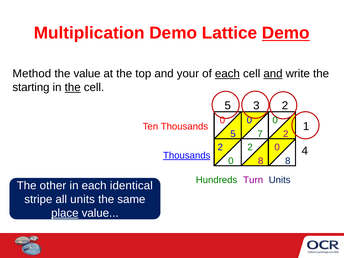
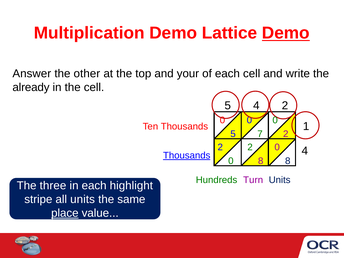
Method: Method -> Answer
the value: value -> other
each at (227, 74) underline: present -> none
and at (273, 74) underline: present -> none
starting: starting -> already
the at (73, 87) underline: present -> none
5 3: 3 -> 4
other: other -> three
identical: identical -> highlight
